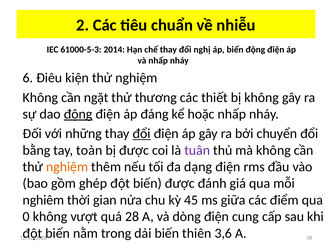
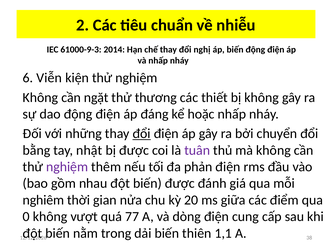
61000-5-3: 61000-5-3 -> 61000-9-3
Điêu: Điêu -> Viễn
động at (78, 114) underline: present -> none
toàn: toàn -> nhật
nghiệm at (67, 167) colour: orange -> purple
dạng: dạng -> phản
ghép: ghép -> nhau
45: 45 -> 20
28: 28 -> 77
3,6: 3,6 -> 1,1
